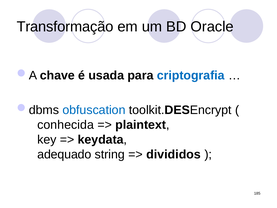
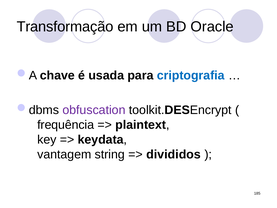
obfuscation colour: blue -> purple
conhecida: conhecida -> frequência
adequado: adequado -> vantagem
